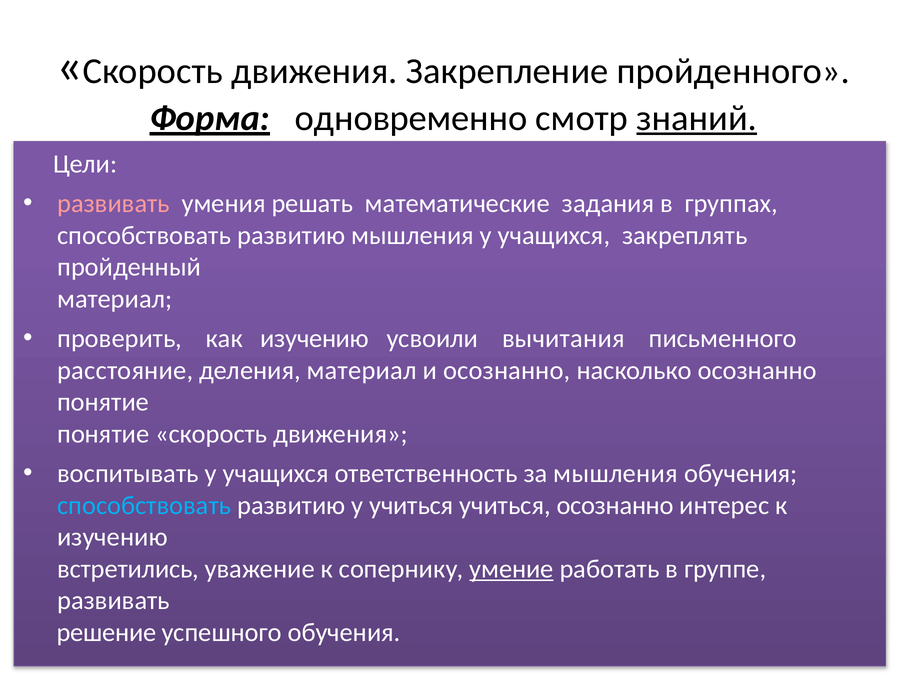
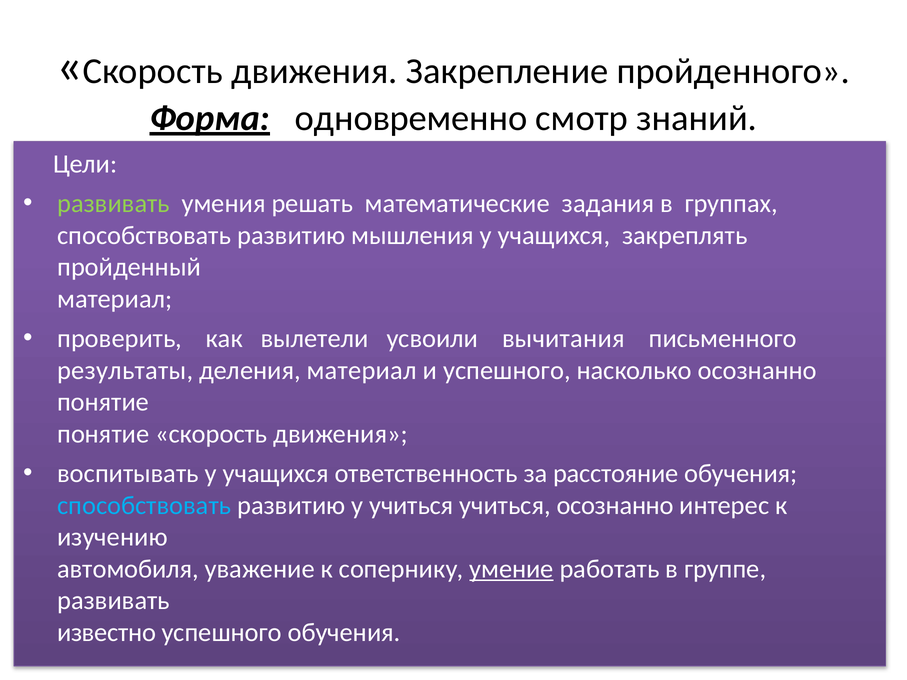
знаний underline: present -> none
развивать at (114, 204) colour: pink -> light green
как изучению: изучению -> вылетели
расстояние: расстояние -> результаты
и осознанно: осознанно -> успешного
за мышления: мышления -> расстояние
встретились: встретились -> автомобиля
решение: решение -> известно
